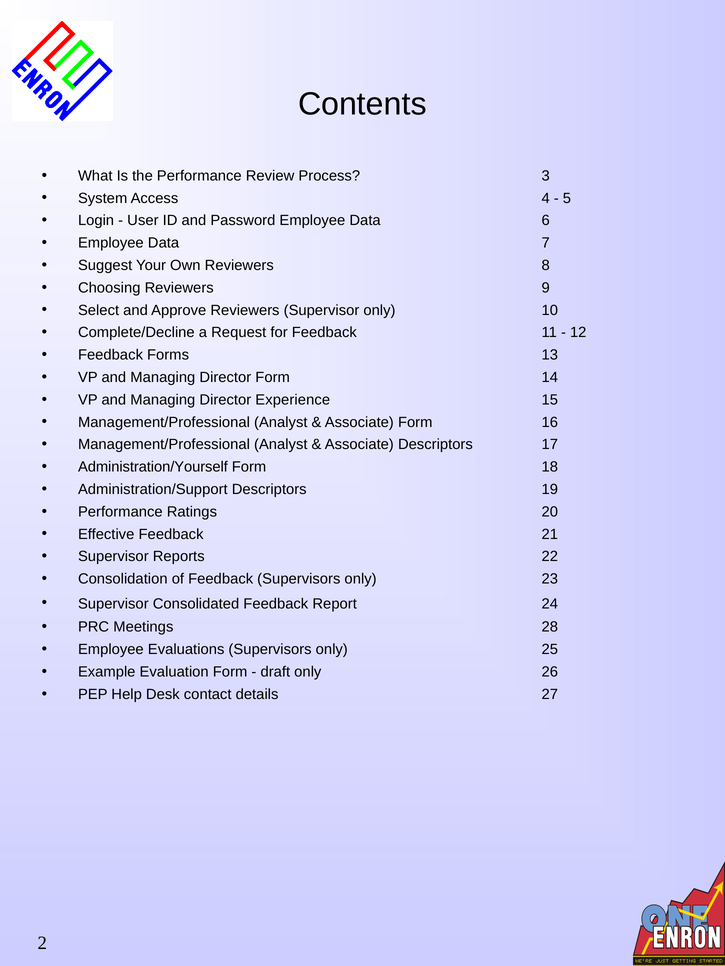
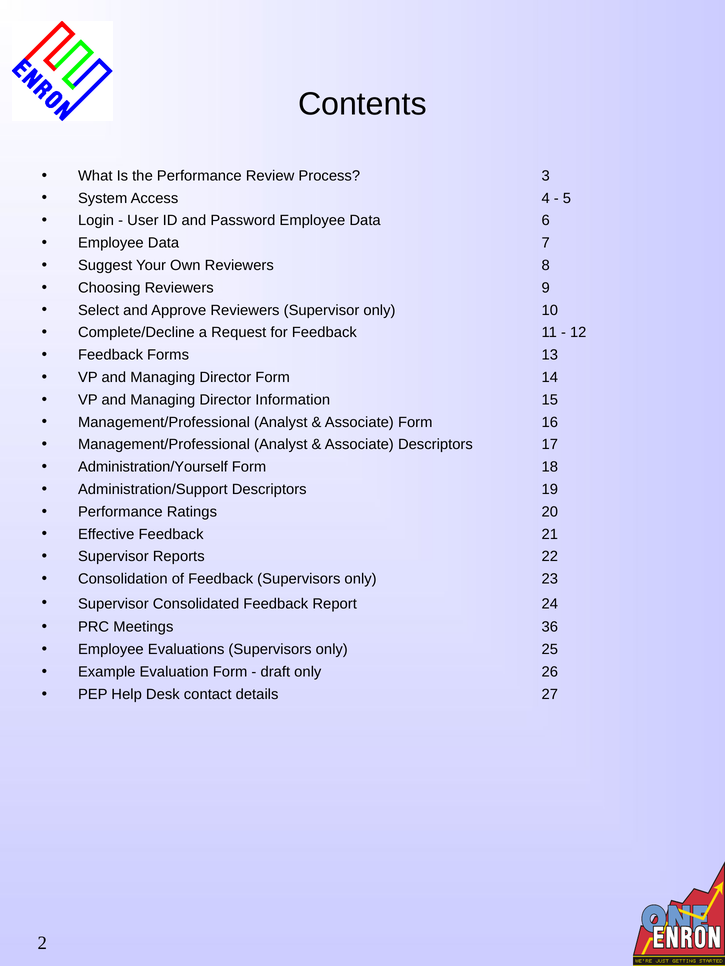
Experience: Experience -> Information
28: 28 -> 36
